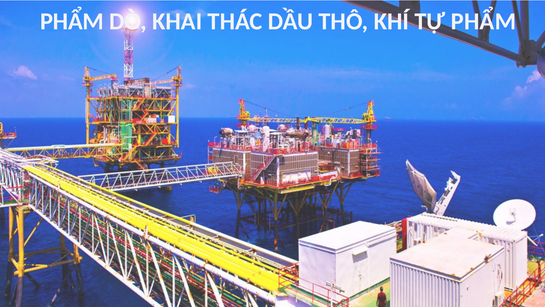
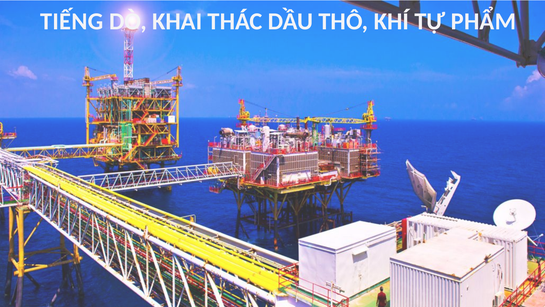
PHẨM at (72, 21): PHẨM -> TIẾNG
